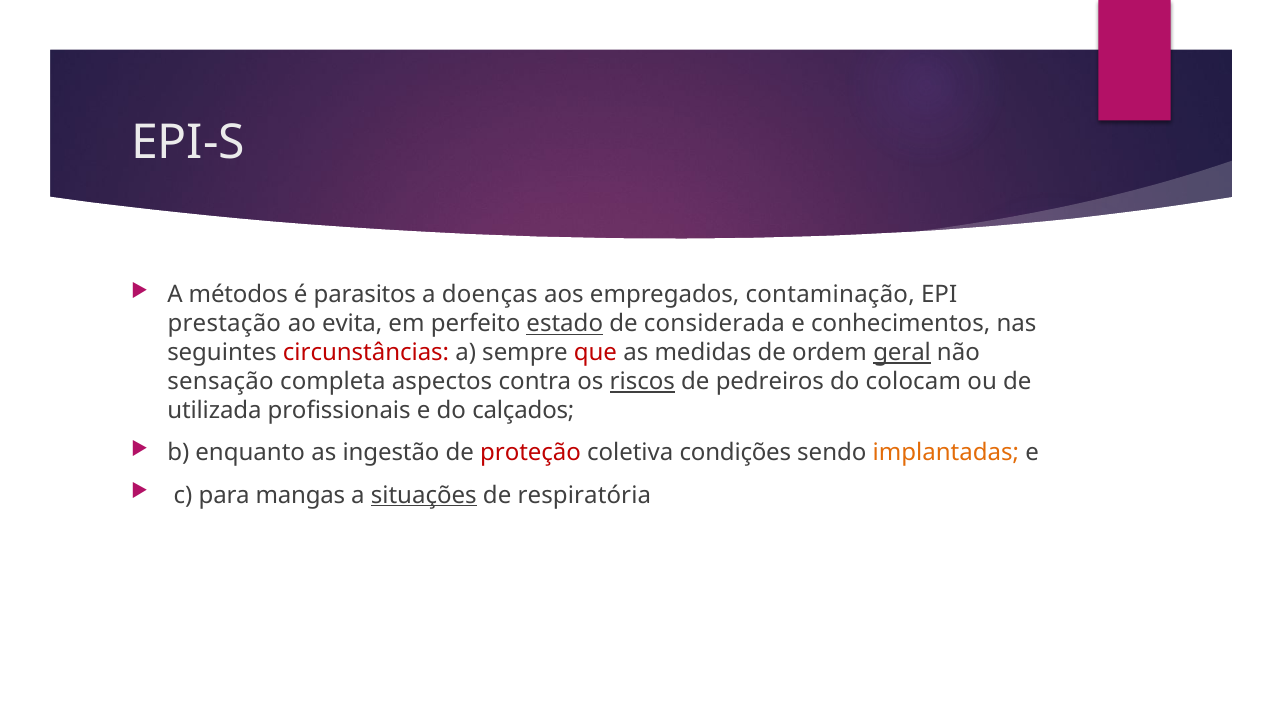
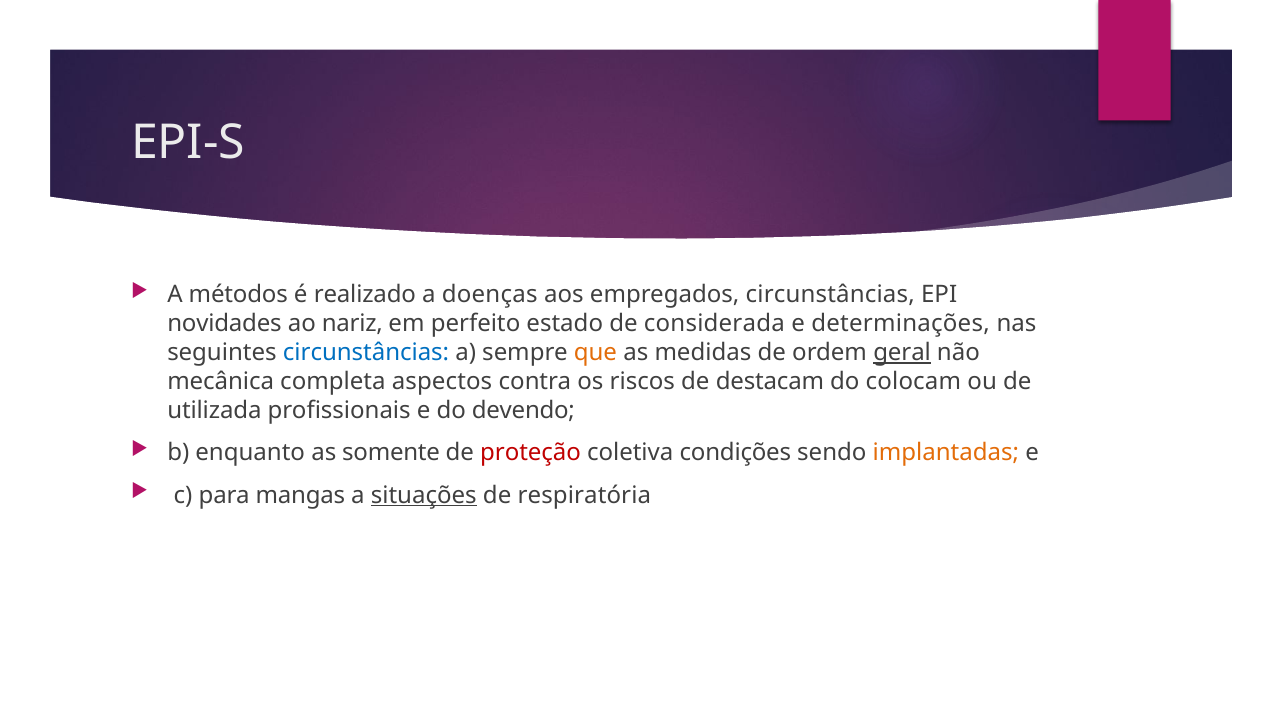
parasitos: parasitos -> realizado
empregados contaminação: contaminação -> circunstâncias
prestação: prestação -> novidades
evita: evita -> nariz
estado underline: present -> none
conhecimentos: conhecimentos -> determinações
circunstâncias at (366, 353) colour: red -> blue
que colour: red -> orange
sensação: sensação -> mecânica
riscos underline: present -> none
pedreiros: pedreiros -> destacam
calçados: calçados -> devendo
ingestão: ingestão -> somente
